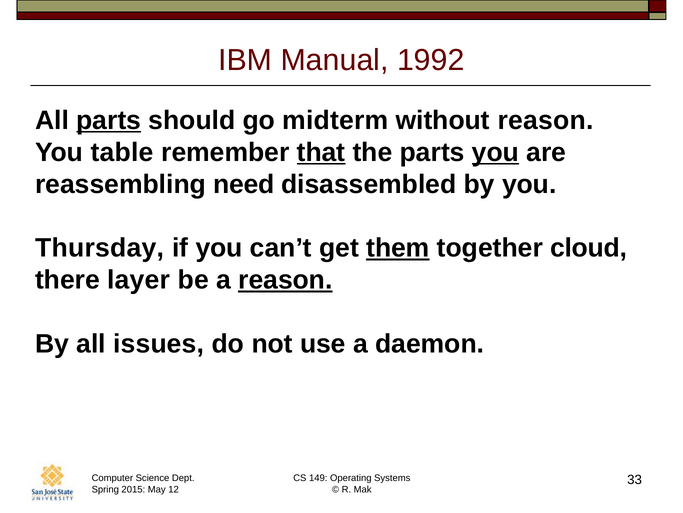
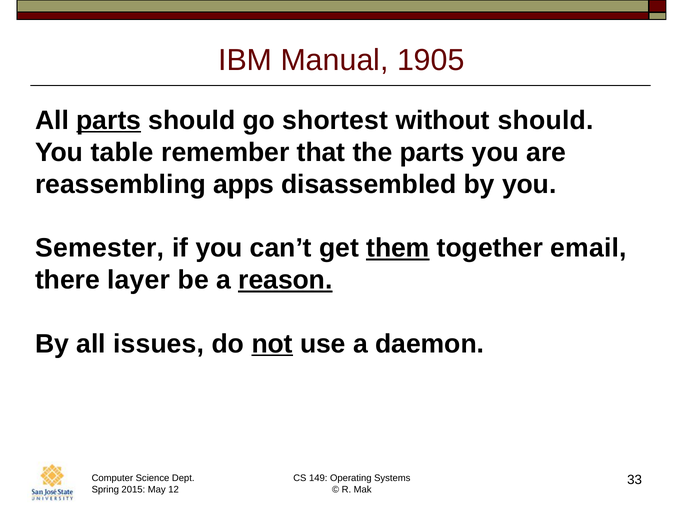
1992: 1992 -> 1905
midterm: midterm -> shortest
without reason: reason -> should
that underline: present -> none
you at (495, 152) underline: present -> none
need: need -> apps
Thursday: Thursday -> Semester
cloud: cloud -> email
not underline: none -> present
